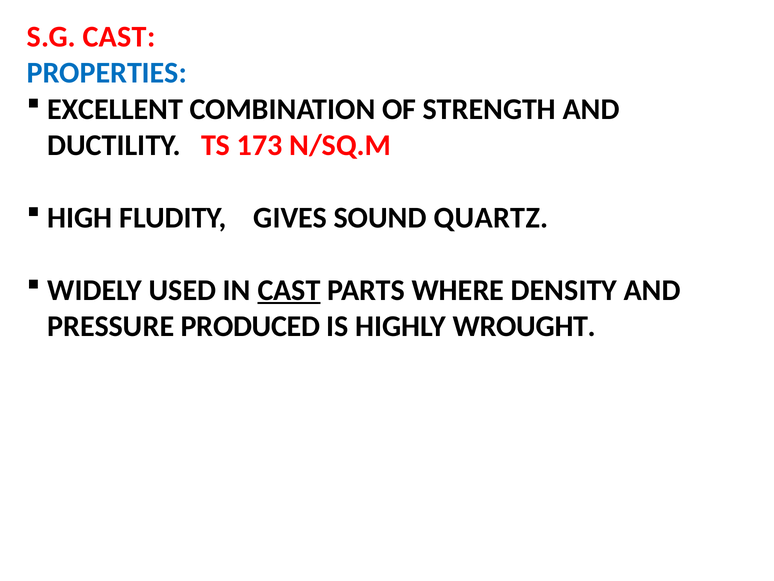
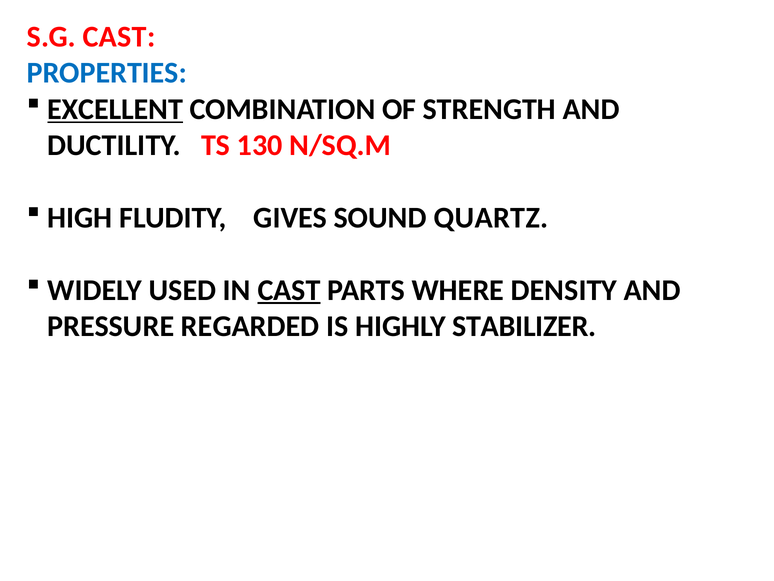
EXCELLENT underline: none -> present
173: 173 -> 130
PRODUCED: PRODUCED -> REGARDED
WROUGHT: WROUGHT -> STABILIZER
